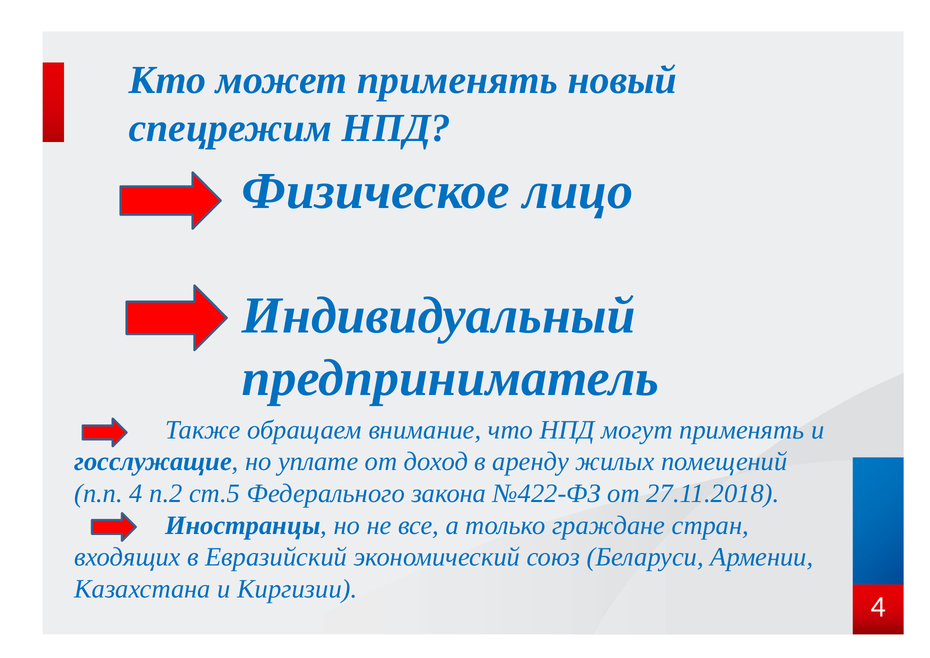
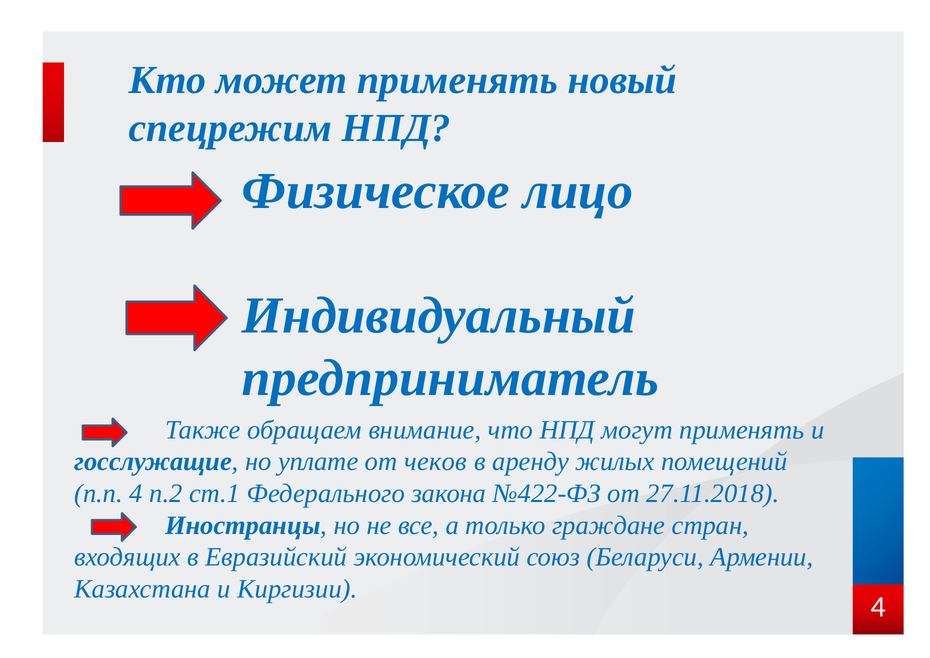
доход: доход -> чеков
ст.5: ст.5 -> ст.1
